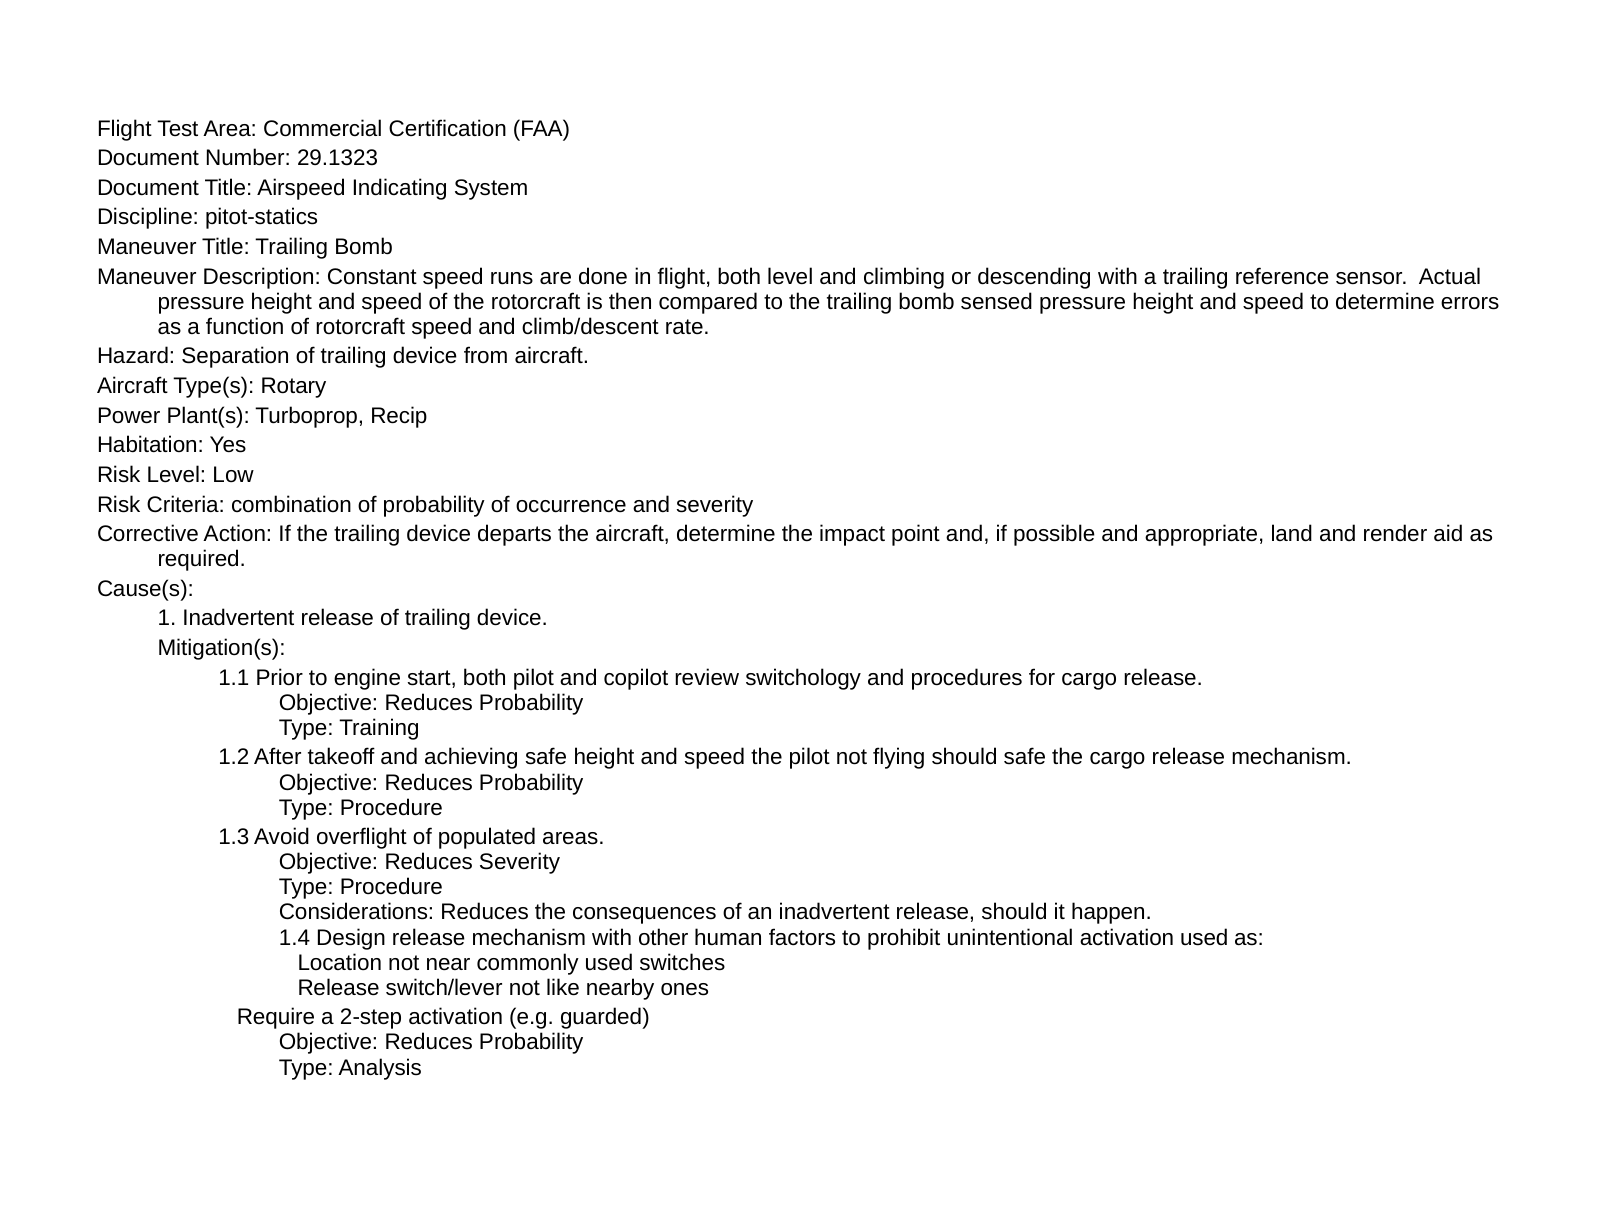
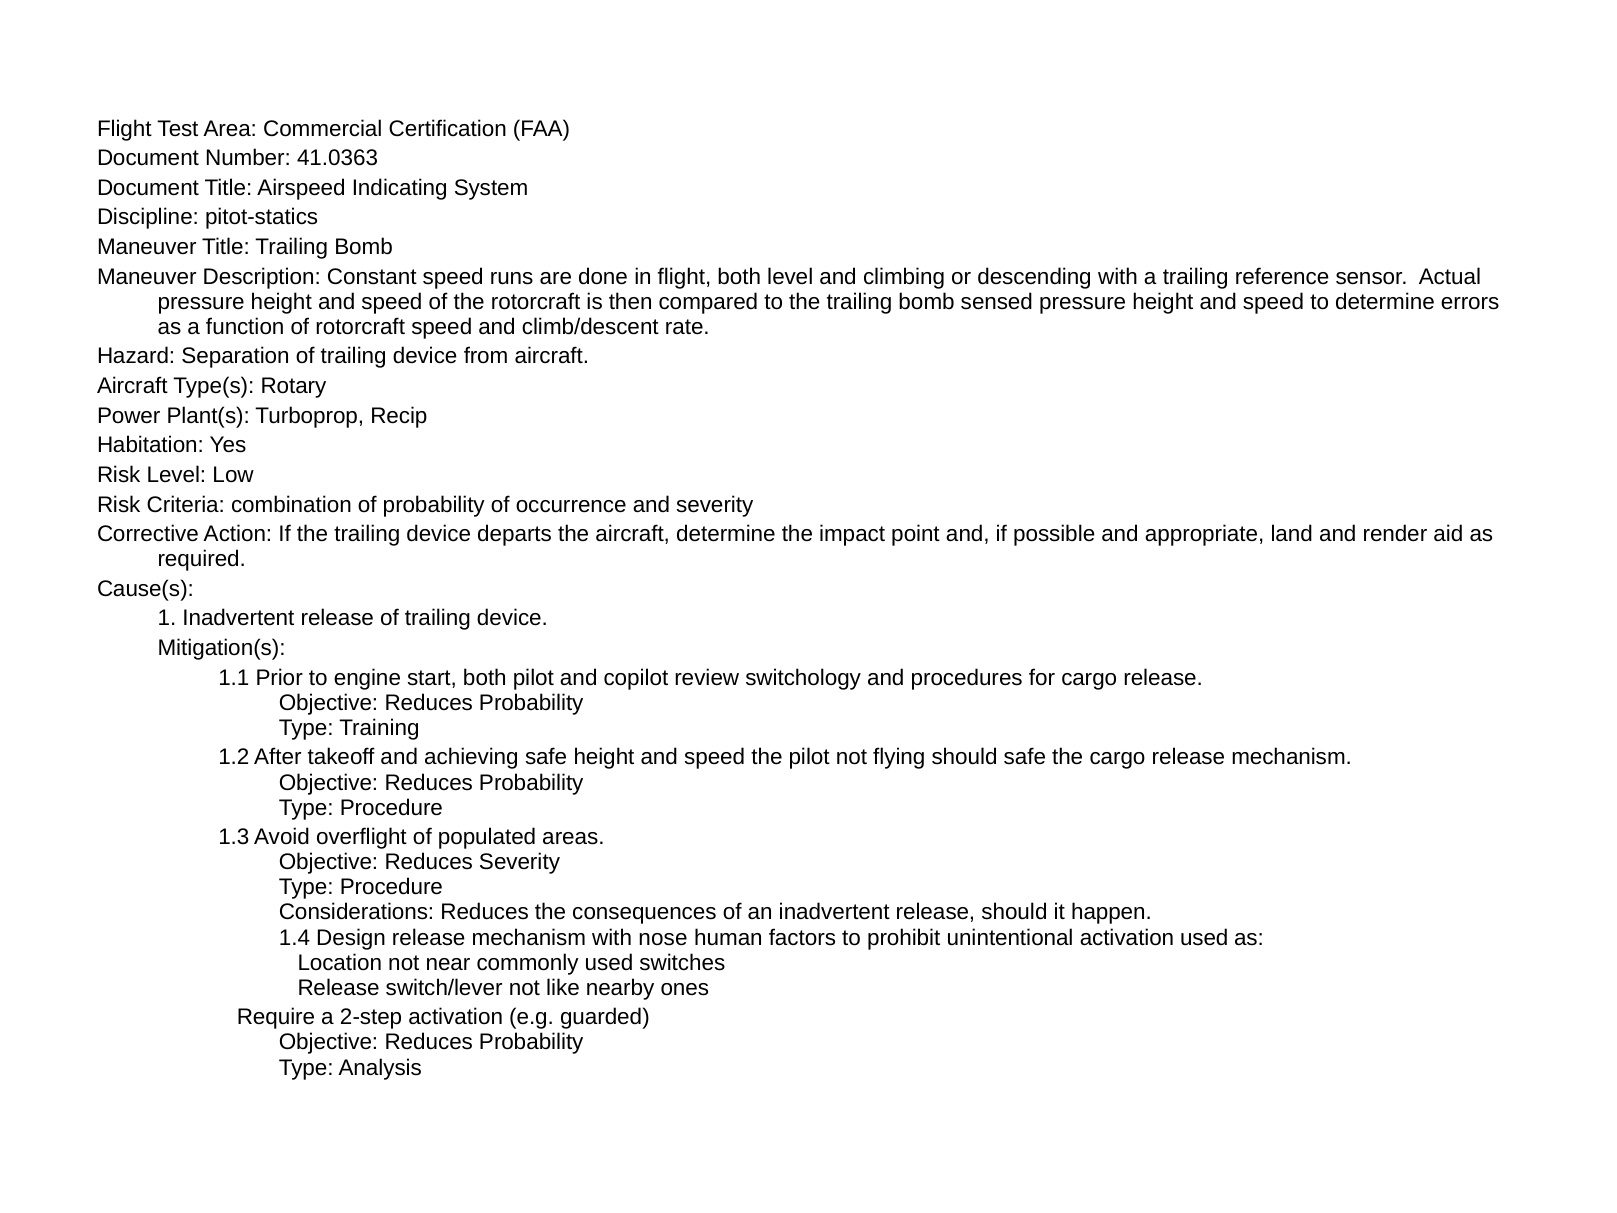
29.1323: 29.1323 -> 41.0363
other: other -> nose
